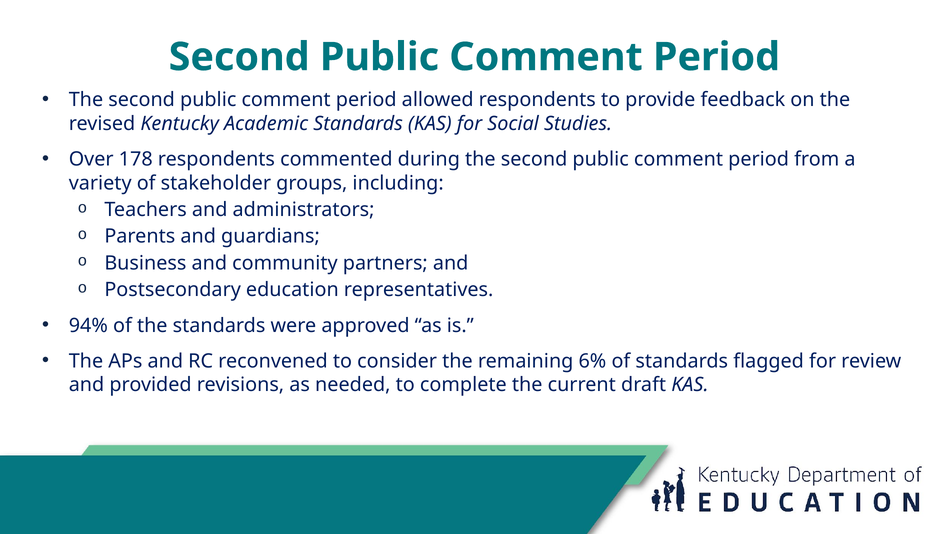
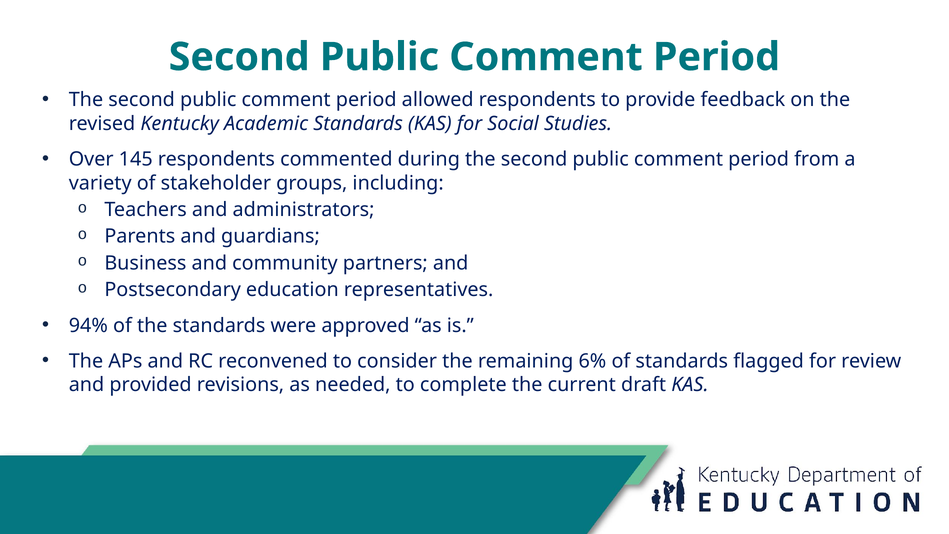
178: 178 -> 145
